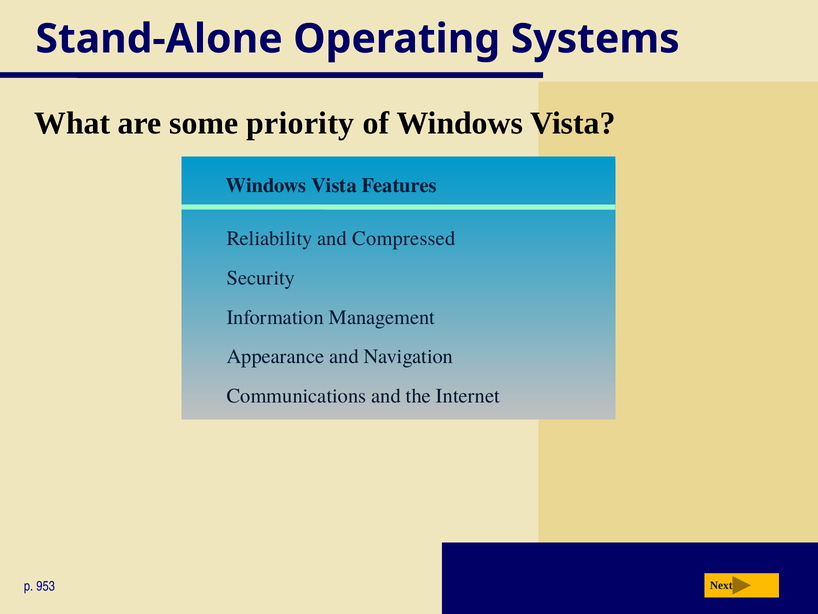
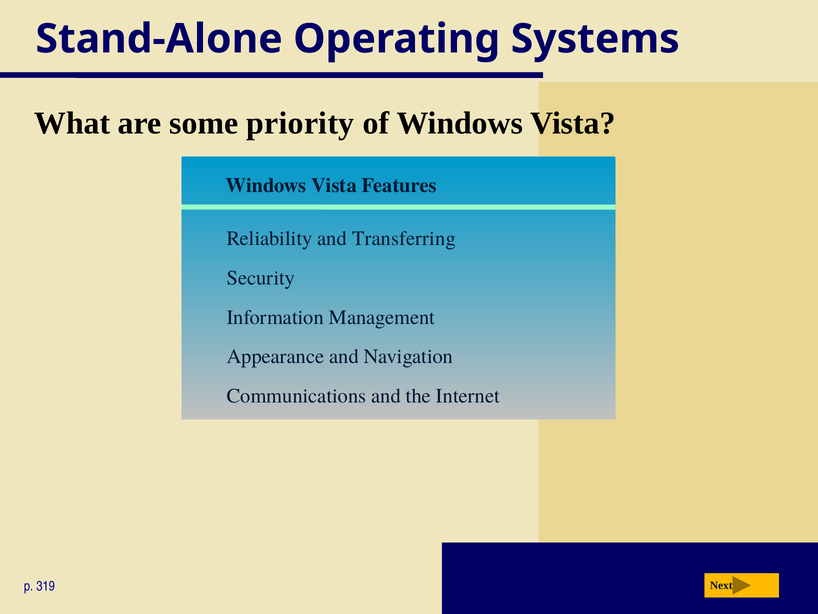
Compressed: Compressed -> Transferring
953: 953 -> 319
